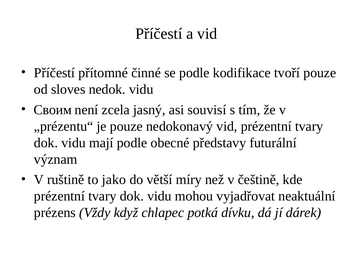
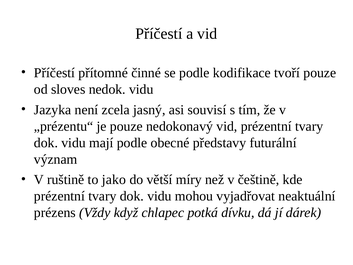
Своим: Своим -> Jazyka
